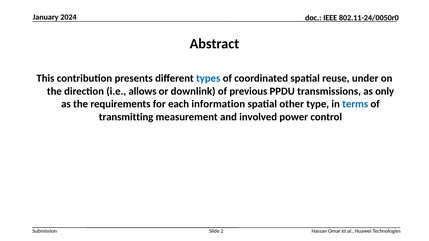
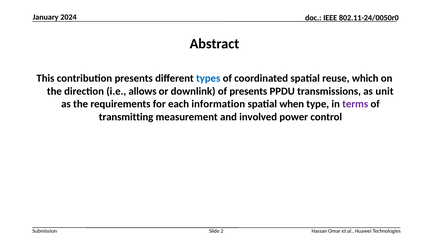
under: under -> which
of previous: previous -> presents
only: only -> unit
other: other -> when
terms colour: blue -> purple
